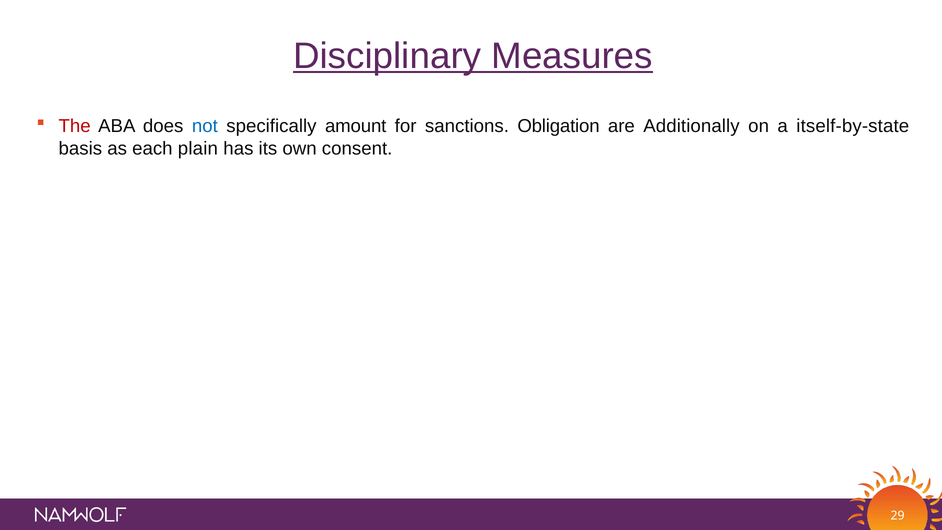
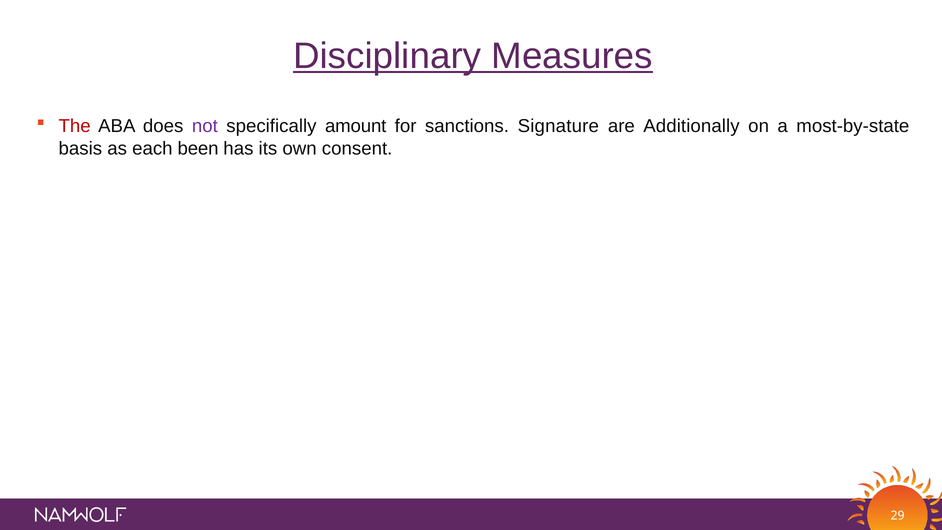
not colour: blue -> purple
Obligation: Obligation -> Signature
itself-by-state: itself-by-state -> most-by-state
plain: plain -> been
